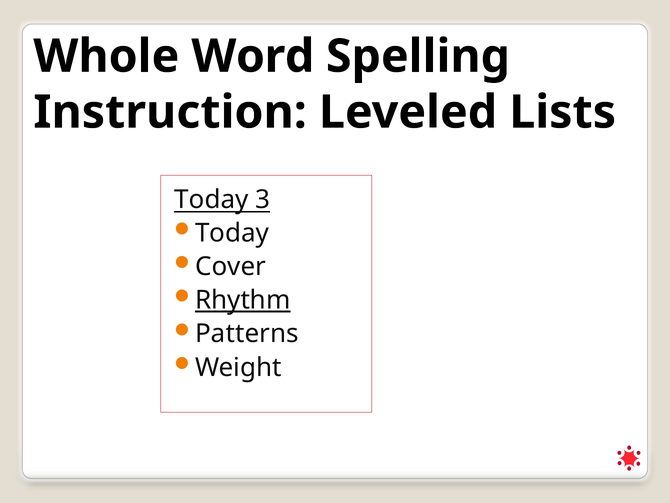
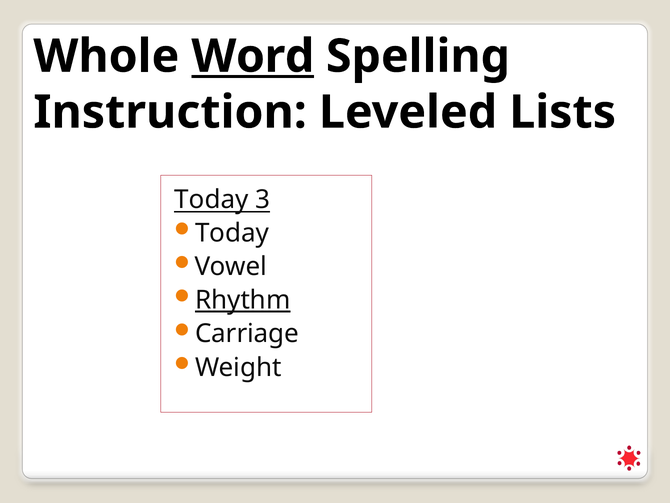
Word underline: none -> present
Cover: Cover -> Vowel
Patterns: Patterns -> Carriage
